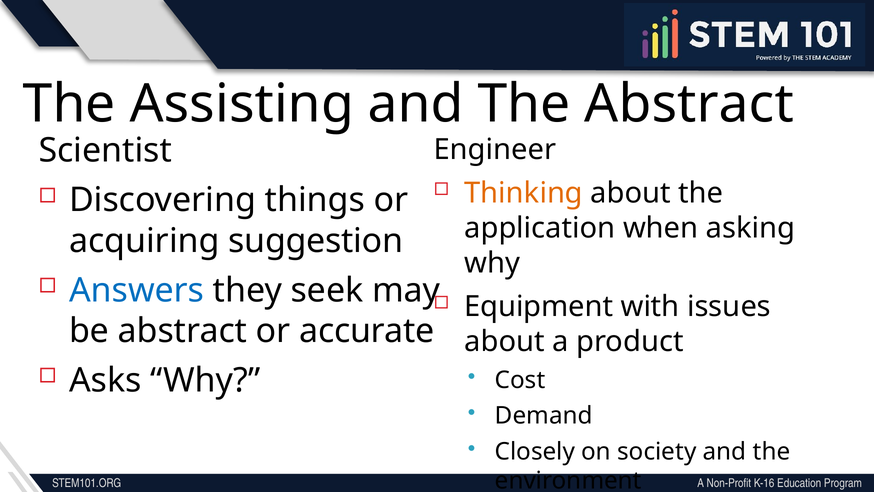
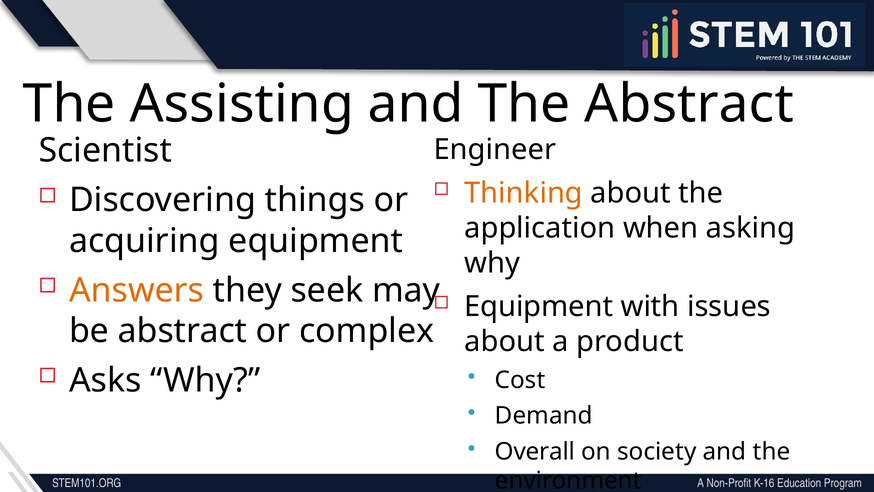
acquiring suggestion: suggestion -> equipment
Answers colour: blue -> orange
accurate: accurate -> complex
Closely: Closely -> Overall
